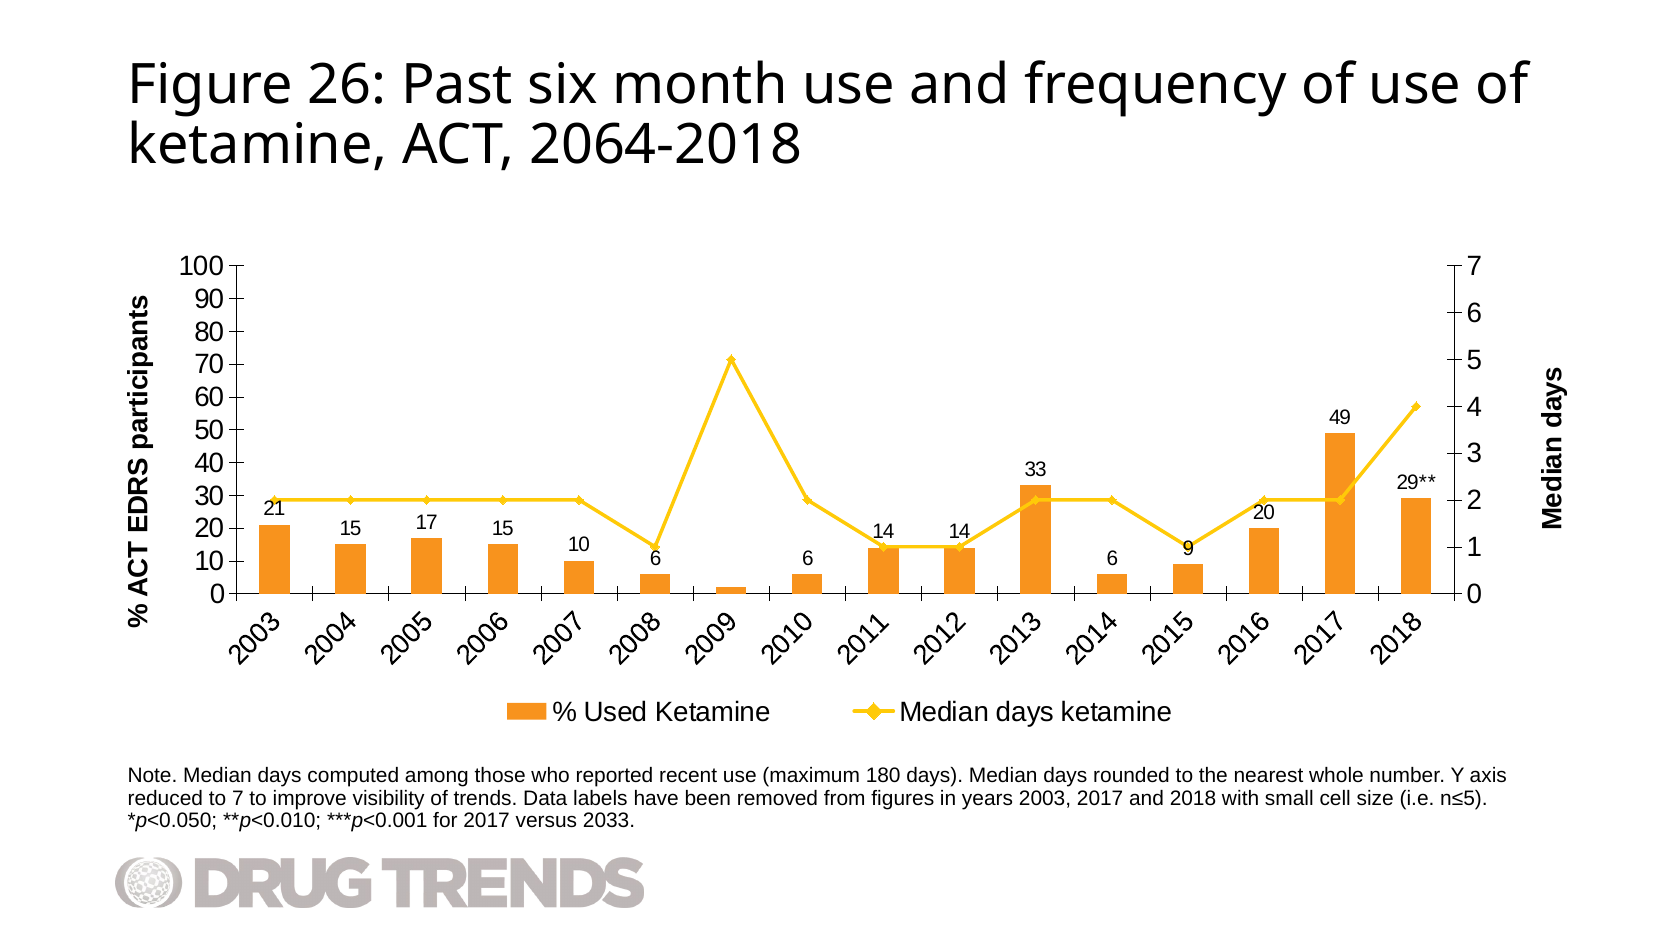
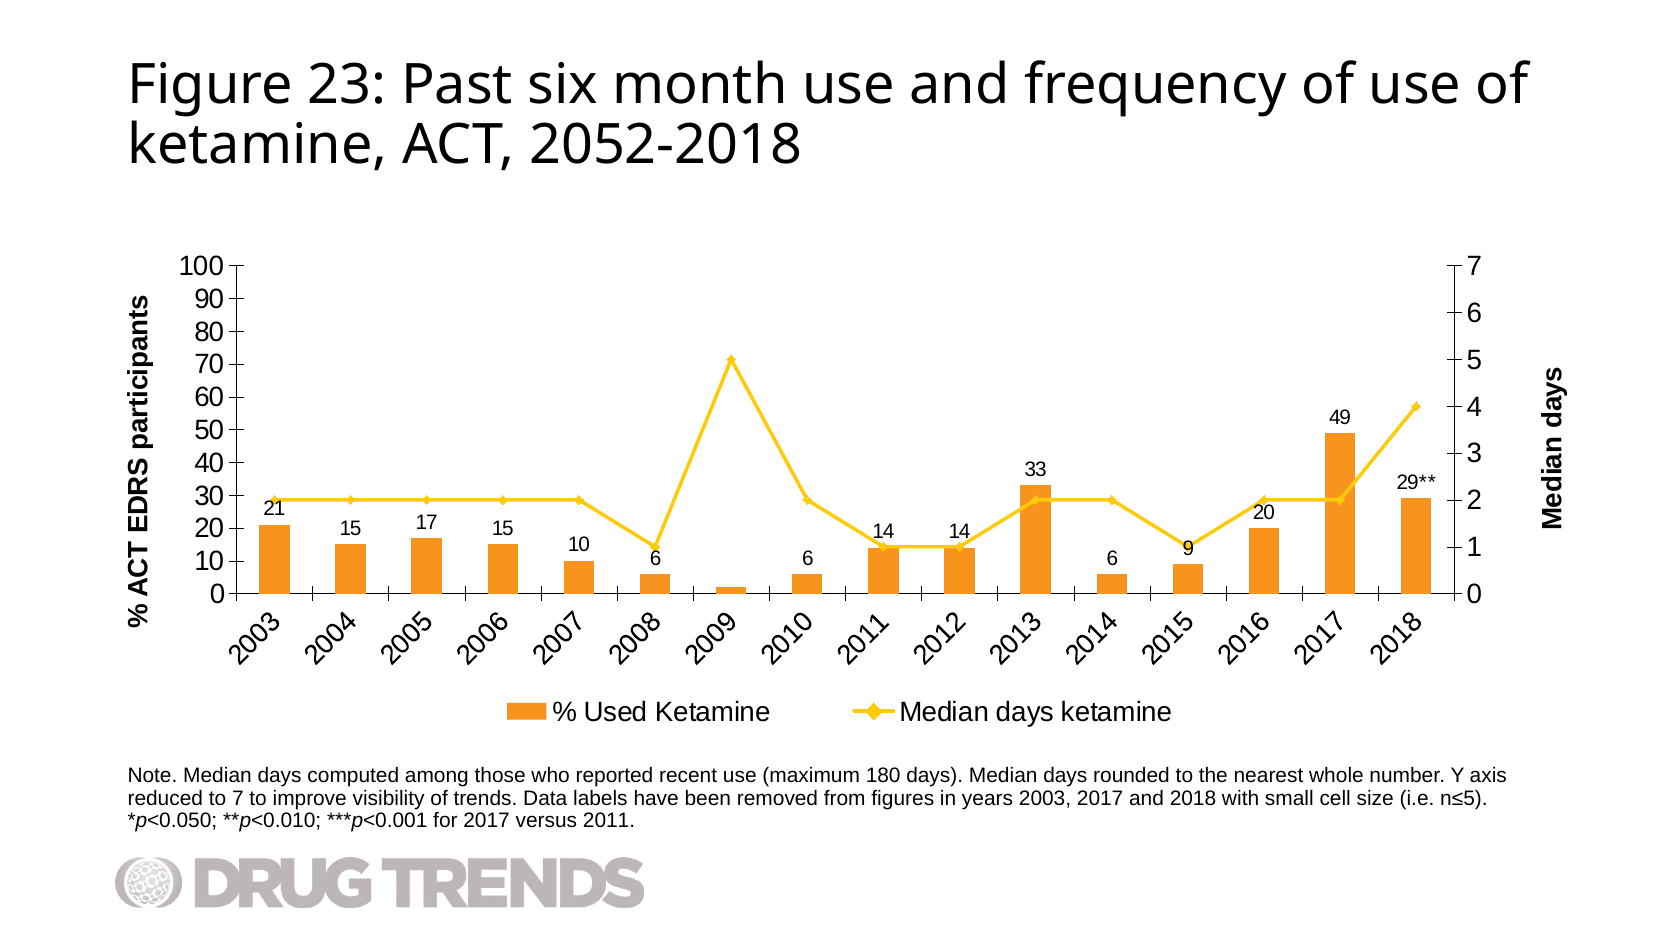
26: 26 -> 23
2064-2018: 2064-2018 -> 2052-2018
2033: 2033 -> 2011
